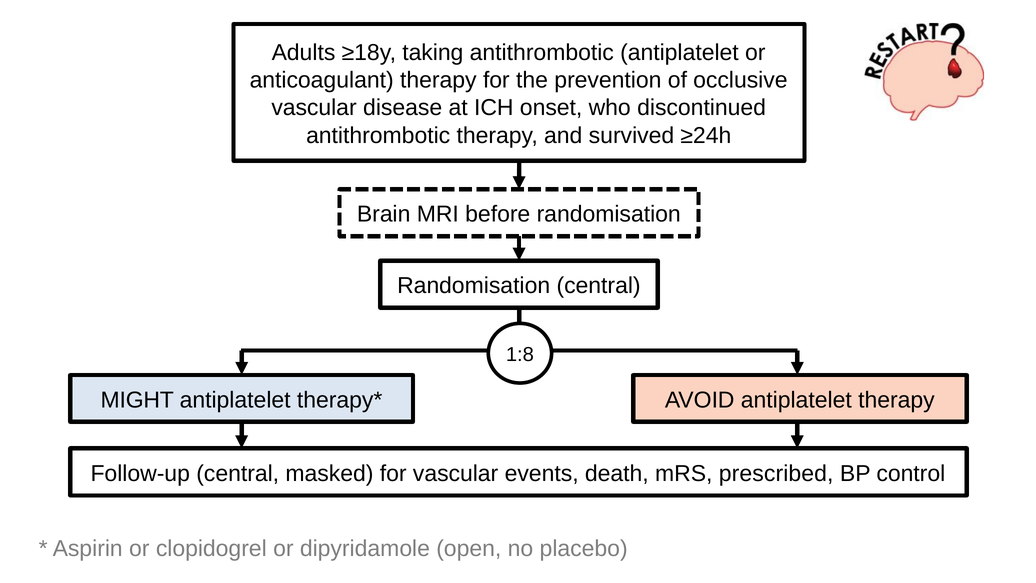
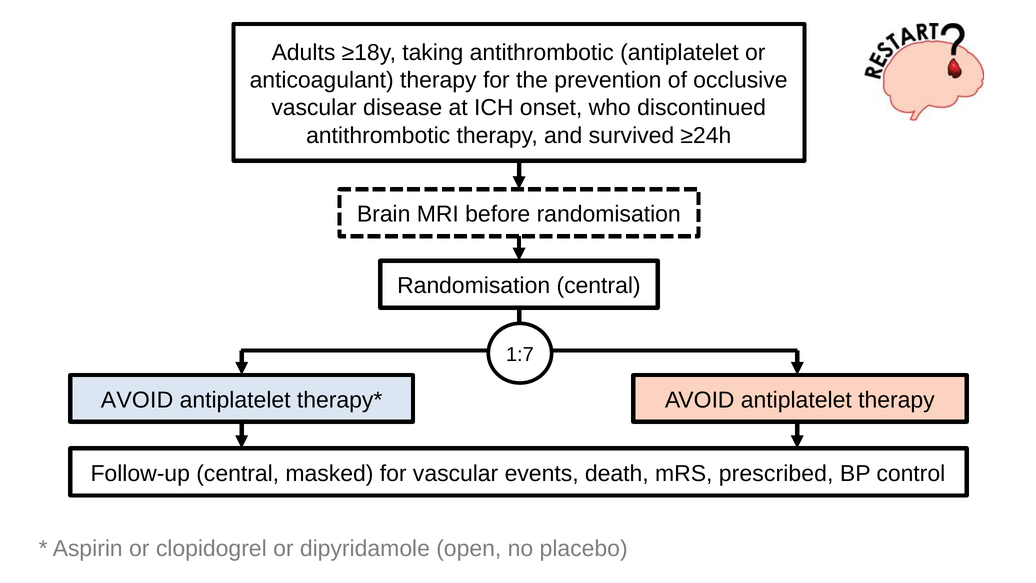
1:8: 1:8 -> 1:7
MIGHT at (137, 400): MIGHT -> AVOID
